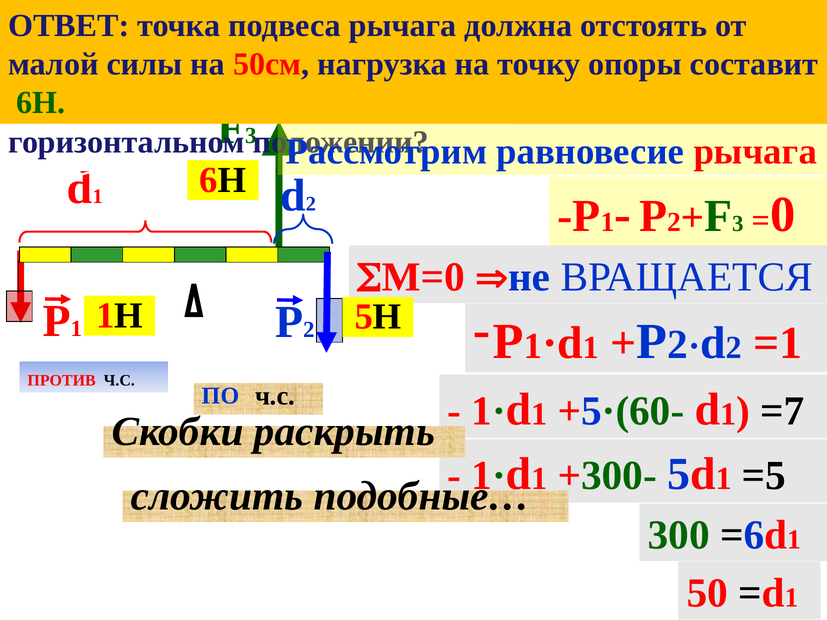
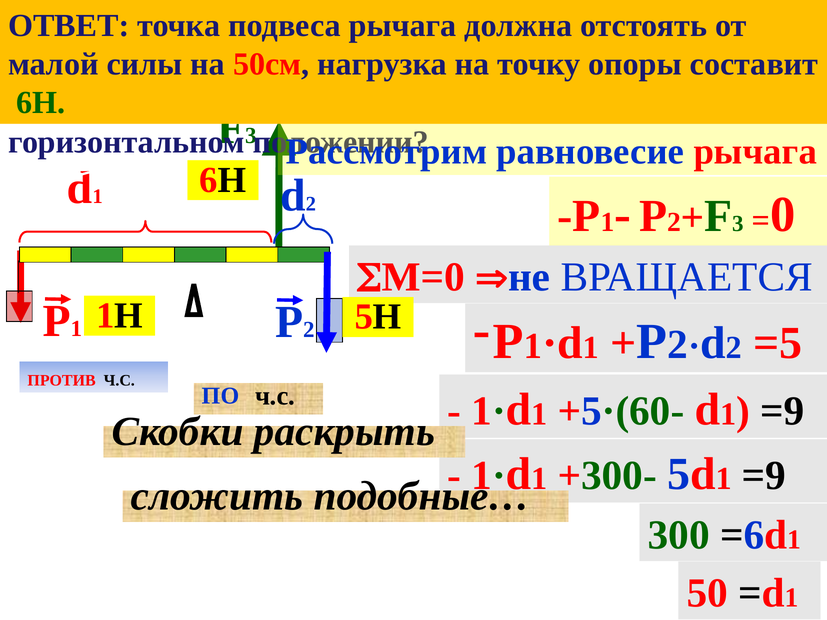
=1: =1 -> =5
=7 at (782, 411): =7 -> =9
=5 at (764, 476): =5 -> =9
